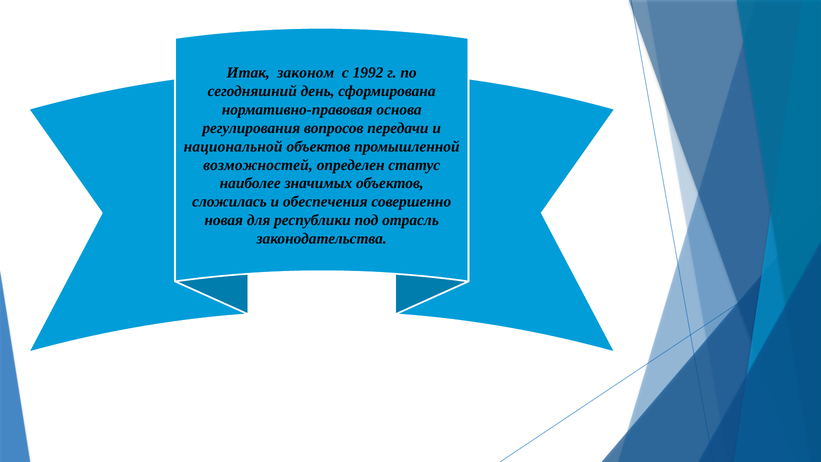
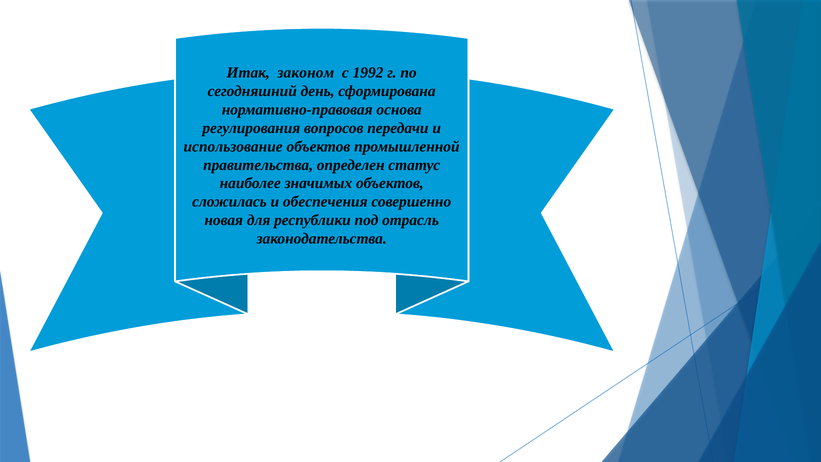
национальной: национальной -> использование
возможностей: возможностей -> правительства
